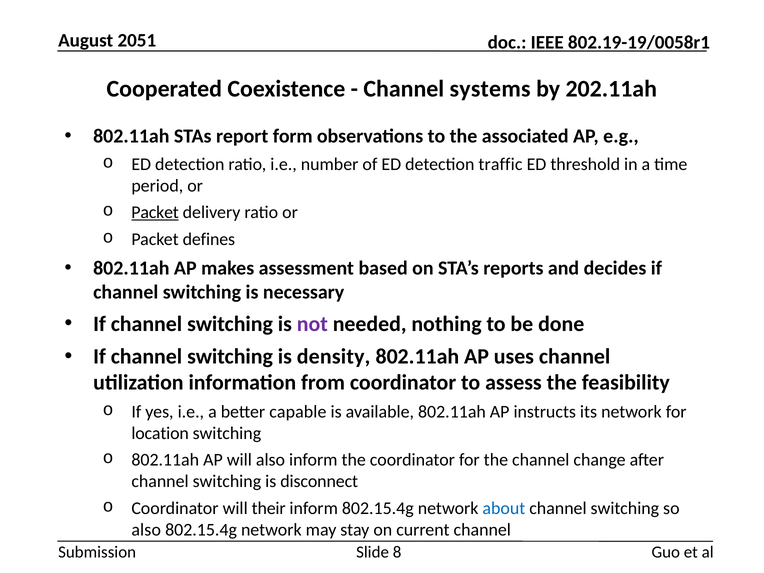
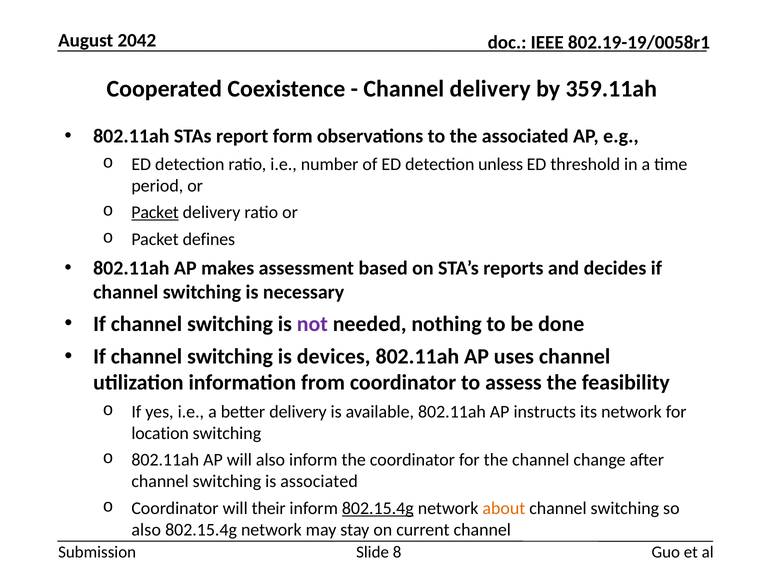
2051: 2051 -> 2042
Channel systems: systems -> delivery
202.11ah: 202.11ah -> 359.11ah
traffic: traffic -> unless
density: density -> devices
better capable: capable -> delivery
is disconnect: disconnect -> associated
802.15.4g at (378, 508) underline: none -> present
about colour: blue -> orange
